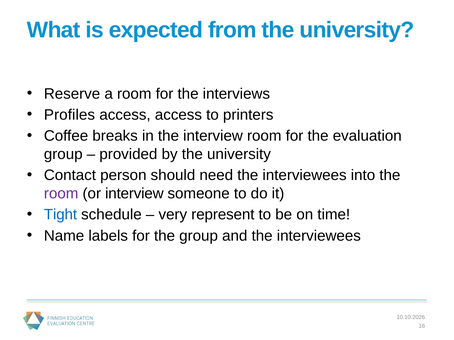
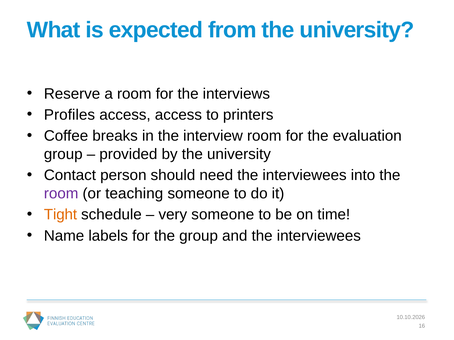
or interview: interview -> teaching
Tight colour: blue -> orange
very represent: represent -> someone
